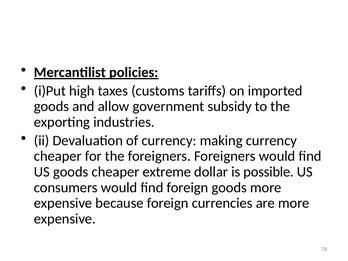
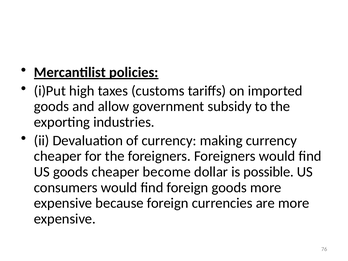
extreme: extreme -> become
